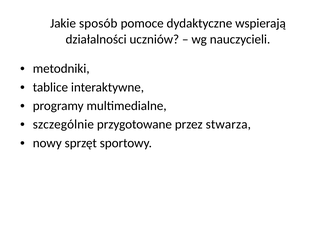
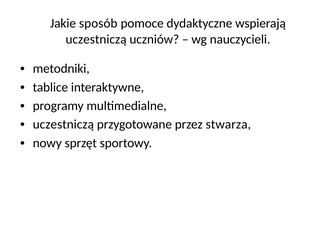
działalności at (96, 39): działalności -> uczestniczą
szczególnie at (63, 124): szczególnie -> uczestniczą
